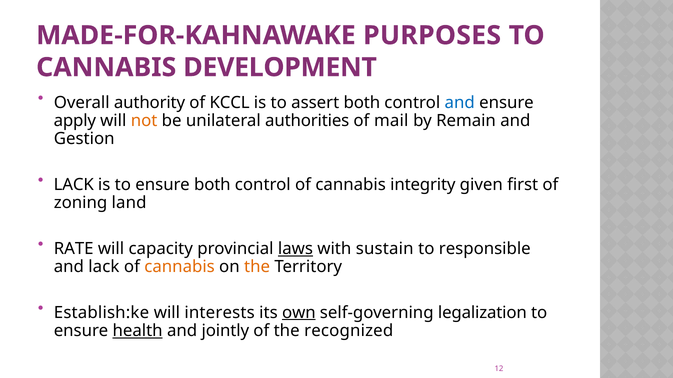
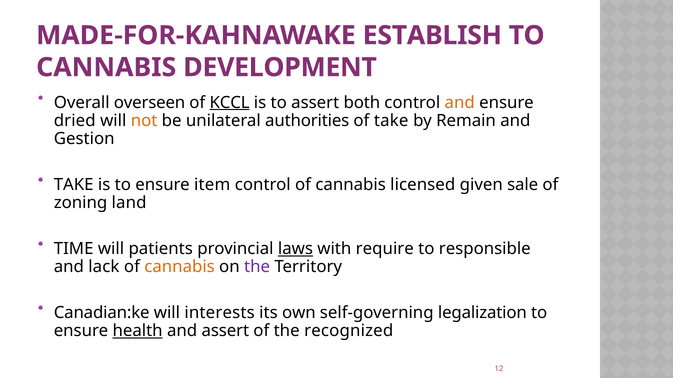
PURPOSES: PURPOSES -> ESTABLISH
authority: authority -> overseen
KCCL underline: none -> present
and at (460, 103) colour: blue -> orange
apply: apply -> dried
of mail: mail -> take
LACK at (74, 185): LACK -> TAKE
ensure both: both -> item
integrity: integrity -> licensed
first: first -> sale
RATE: RATE -> TIME
capacity: capacity -> patients
sustain: sustain -> require
the at (257, 267) colour: orange -> purple
Establish:ke: Establish:ke -> Canadian:ke
own underline: present -> none
and jointly: jointly -> assert
